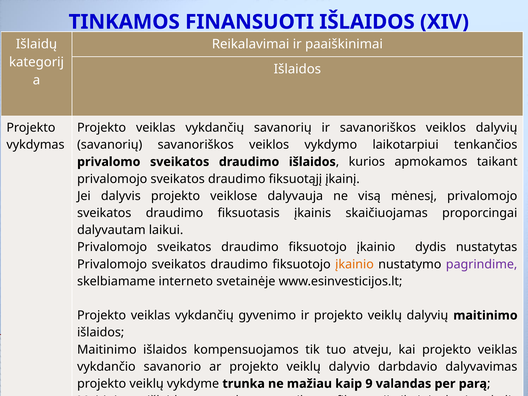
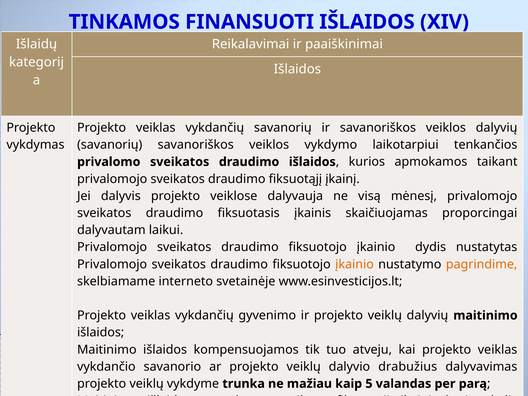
pagrindime at (482, 264) colour: purple -> orange
darbdavio: darbdavio -> drabužius
9: 9 -> 5
